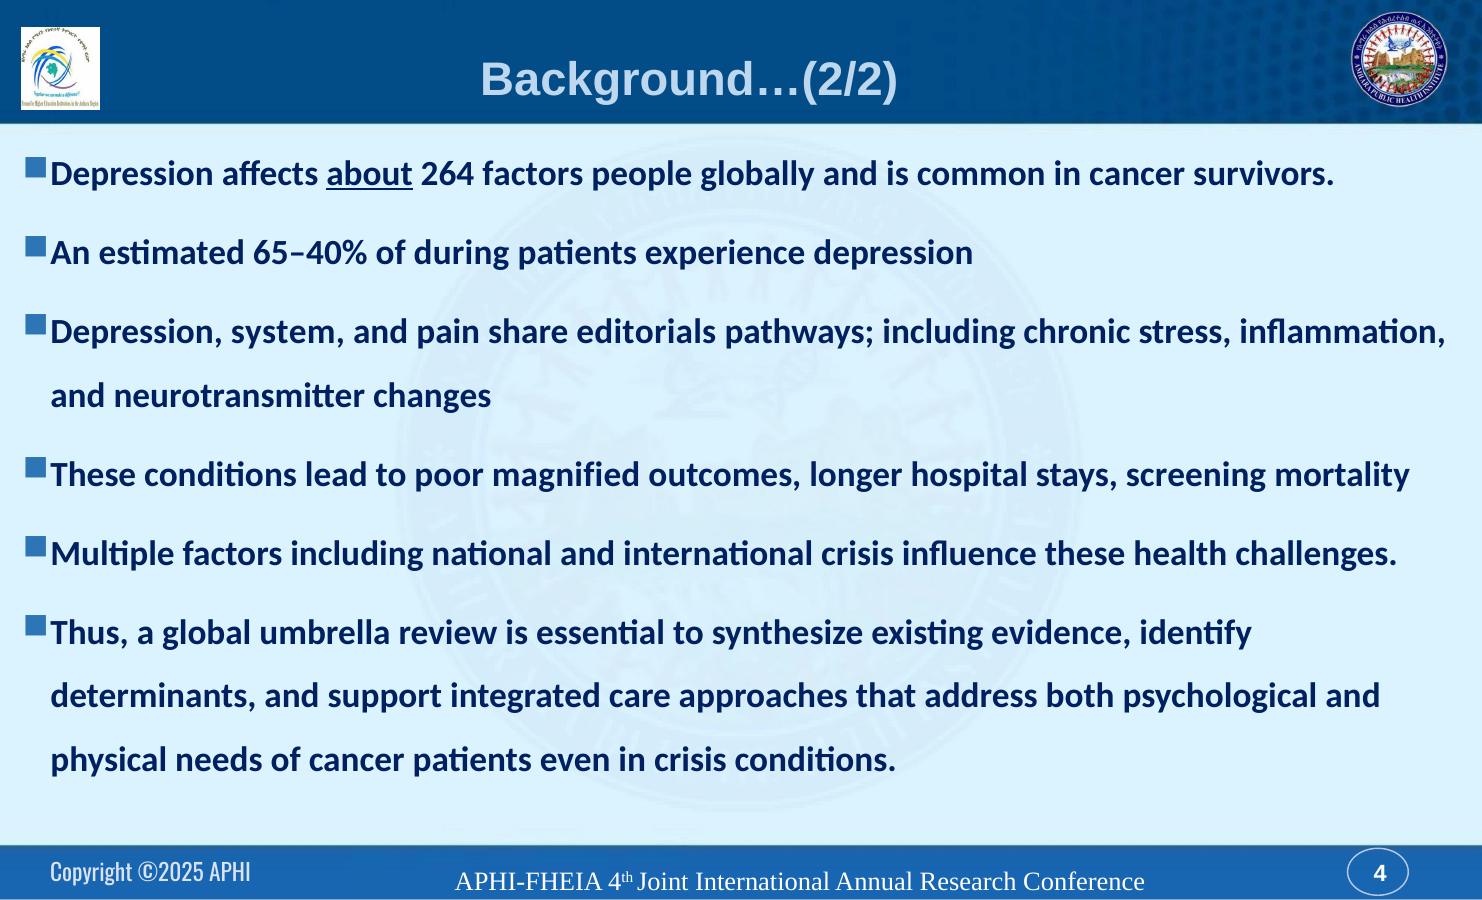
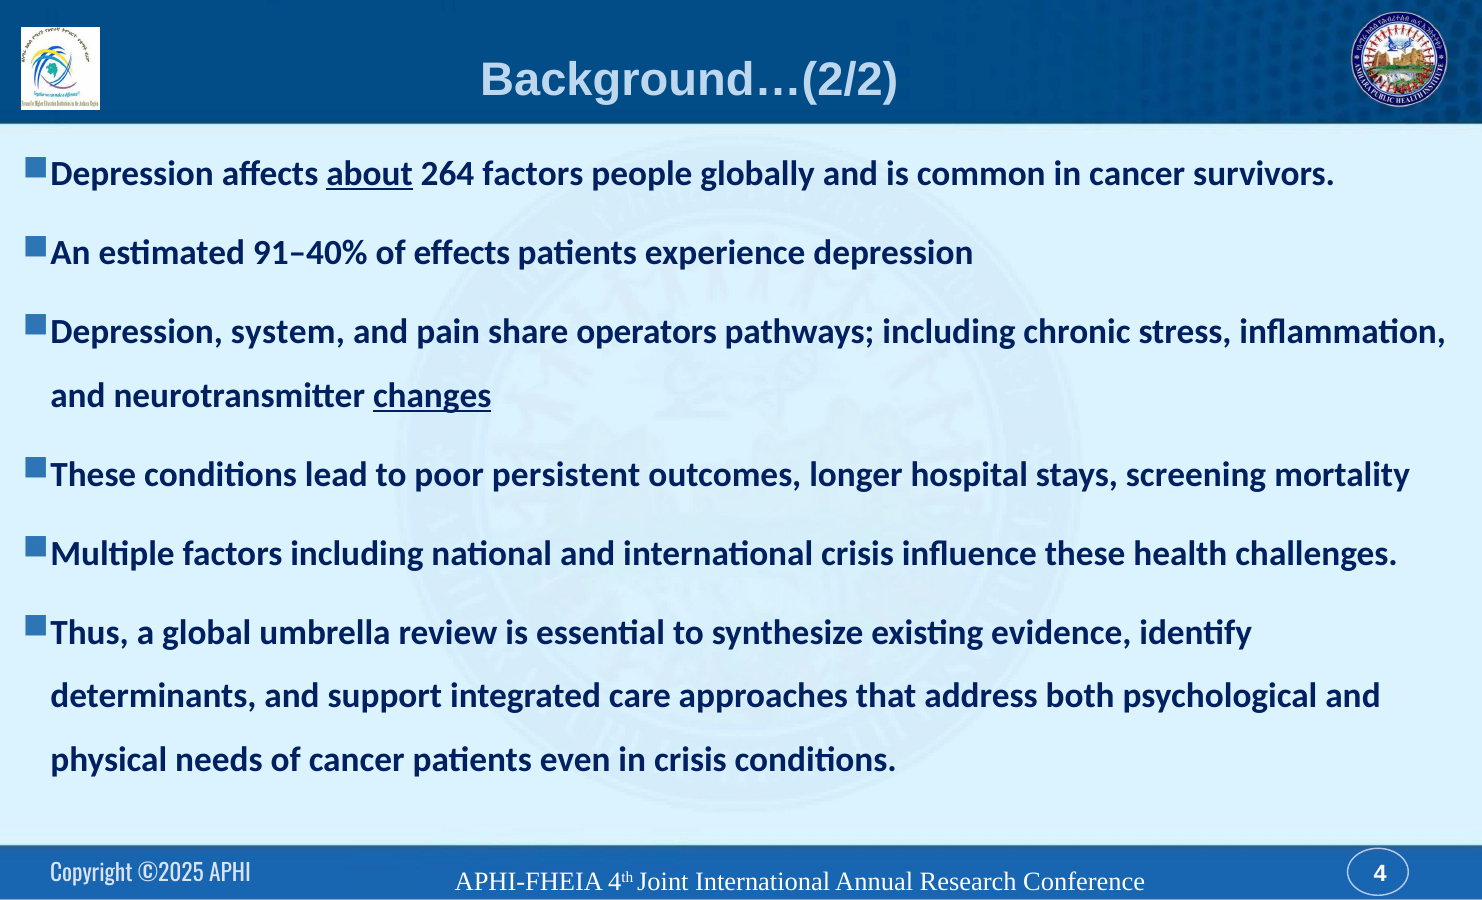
65–40%: 65–40% -> 91–40%
during: during -> effects
editorials: editorials -> operators
changes underline: none -> present
magnified: magnified -> persistent
